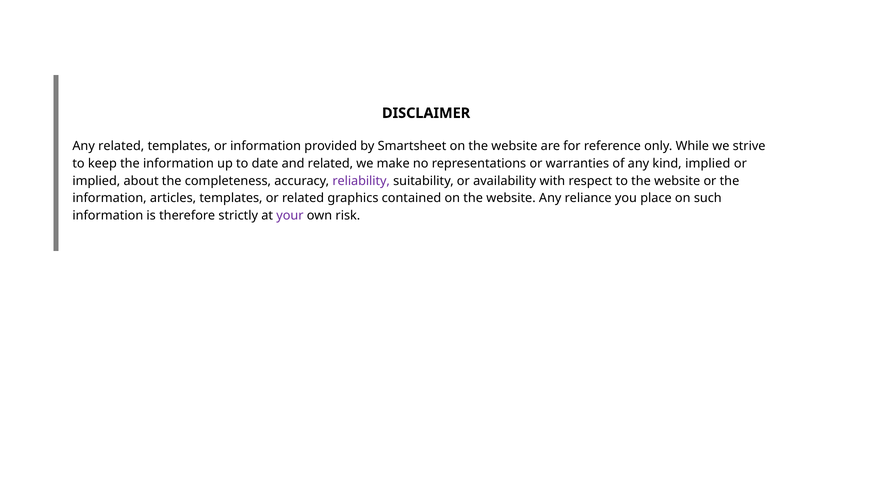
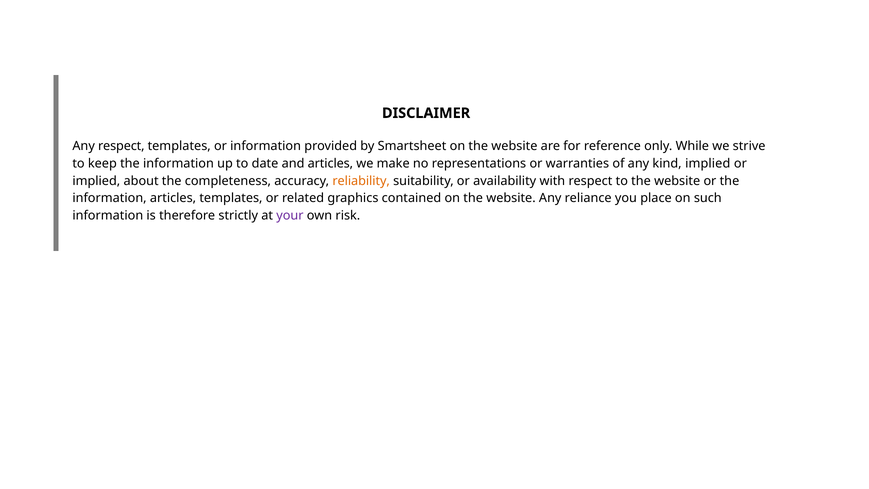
Any related: related -> respect
and related: related -> articles
reliability colour: purple -> orange
